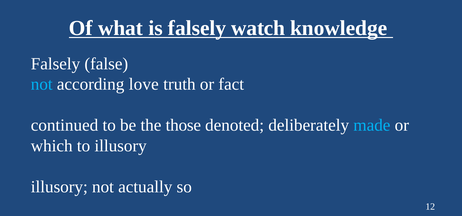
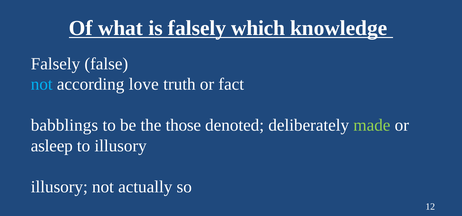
watch: watch -> which
continued: continued -> babblings
made colour: light blue -> light green
which: which -> asleep
